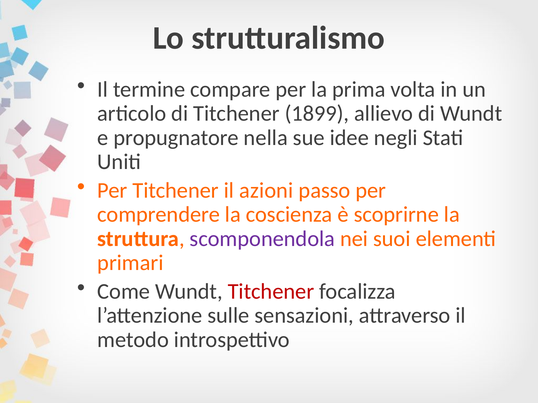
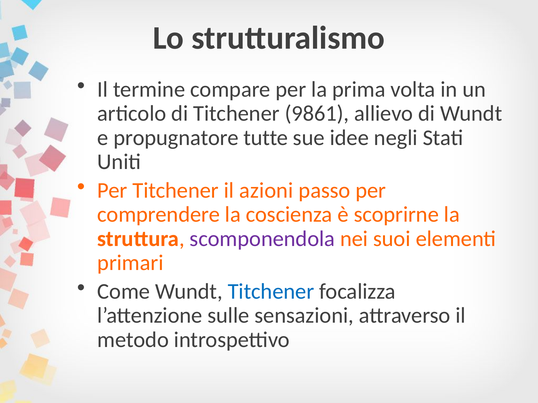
1899: 1899 -> 9861
nella: nella -> tutte
Titchener at (271, 292) colour: red -> blue
